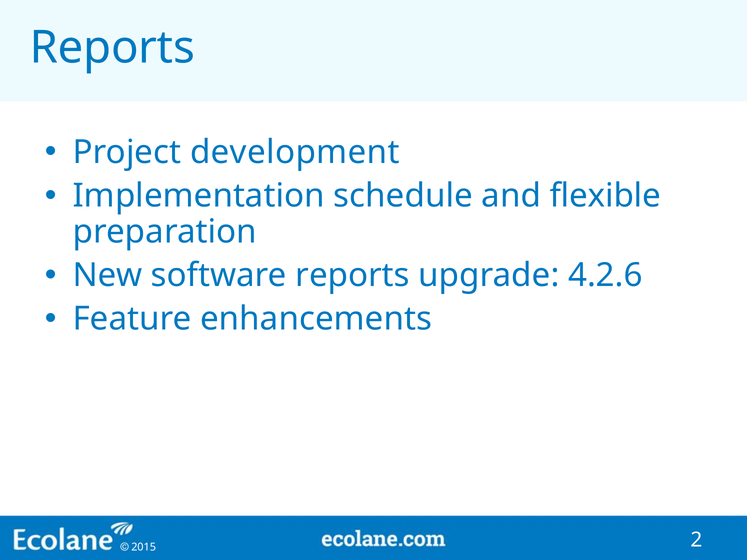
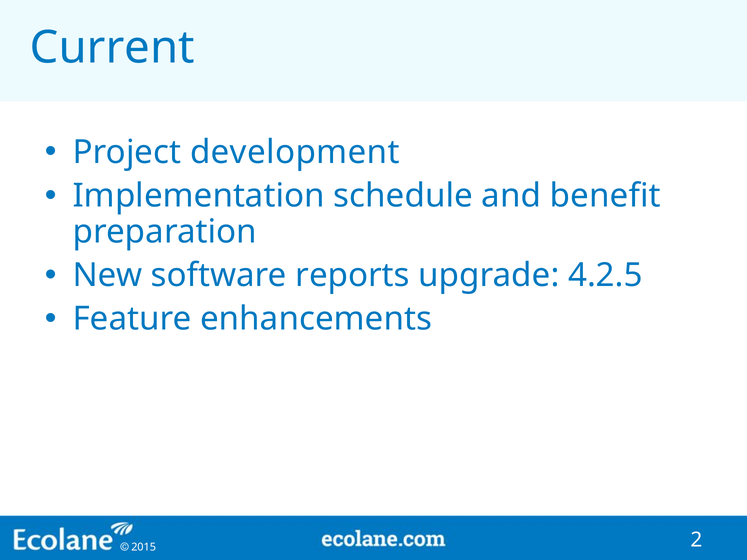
Reports at (112, 48): Reports -> Current
flexible: flexible -> benefit
4.2.6: 4.2.6 -> 4.2.5
